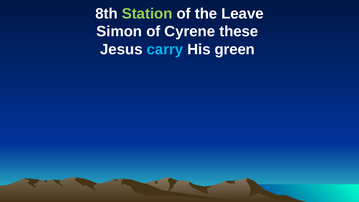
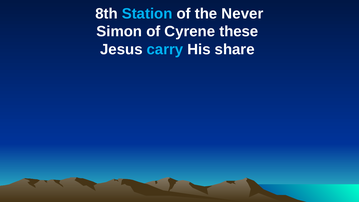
Station colour: light green -> light blue
Leave: Leave -> Never
green: green -> share
